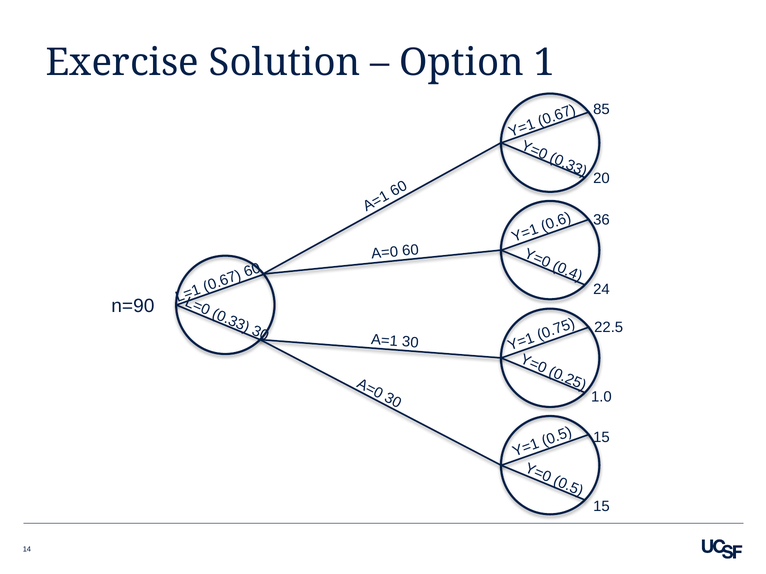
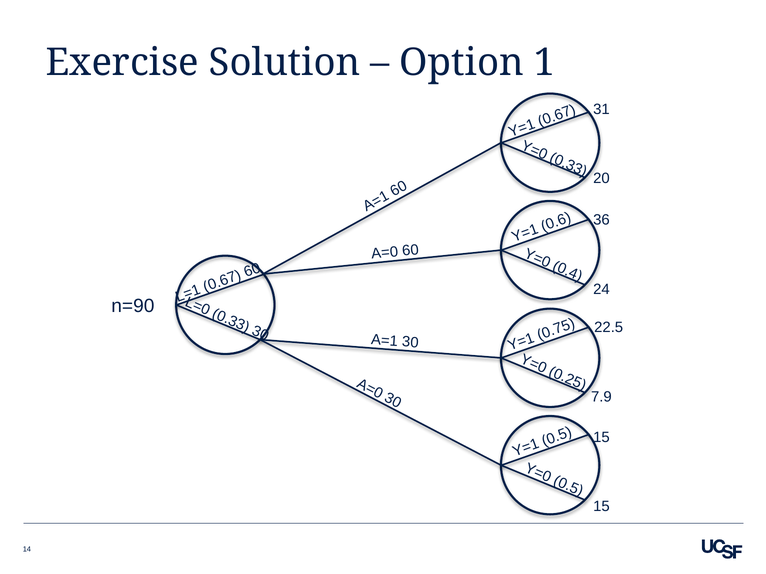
85: 85 -> 31
1.0: 1.0 -> 7.9
